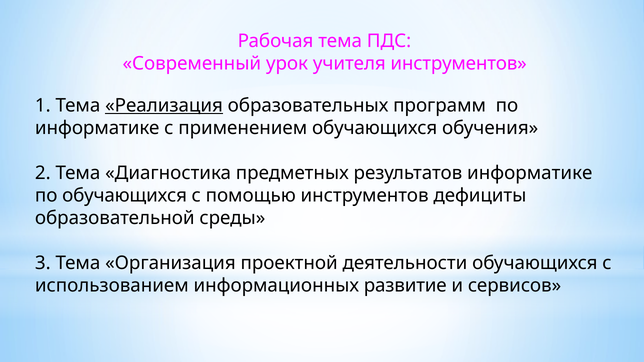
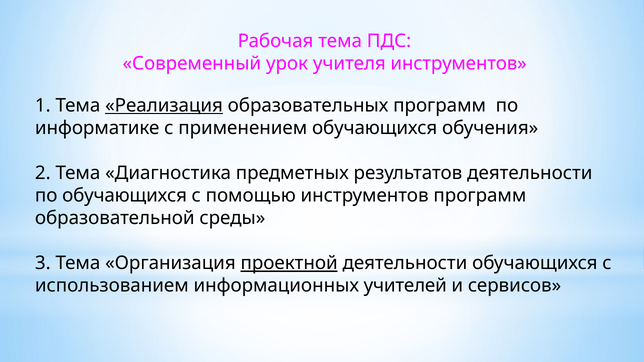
результатов информатике: информатике -> деятельности
инструментов дефициты: дефициты -> программ
проектной underline: none -> present
развитие: развитие -> учителей
